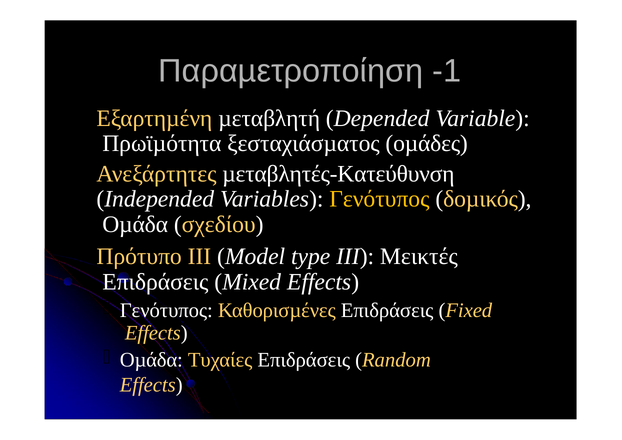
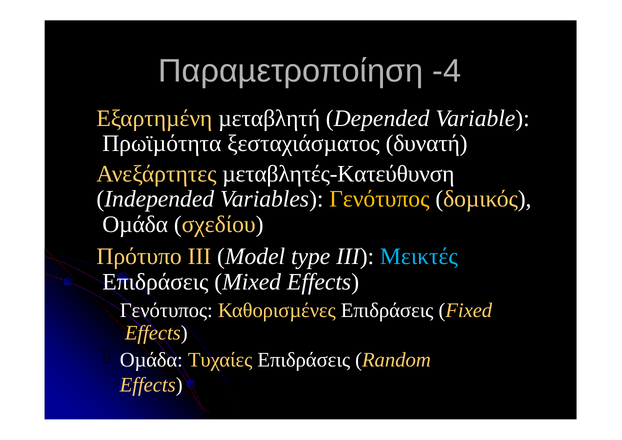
-1: -1 -> -4
οµάδες: οµάδες -> δυνατή
Μεικτές colour: white -> light blue
